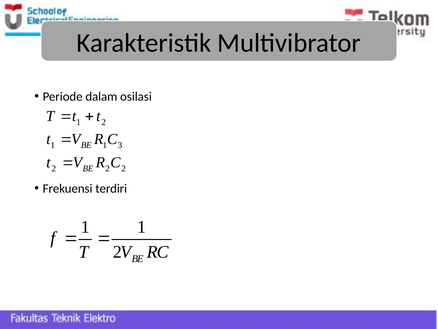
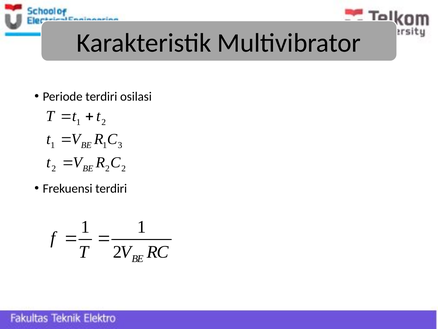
Periode dalam: dalam -> terdiri
